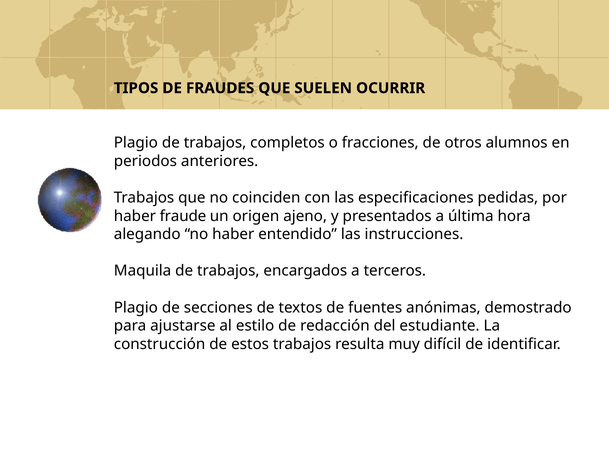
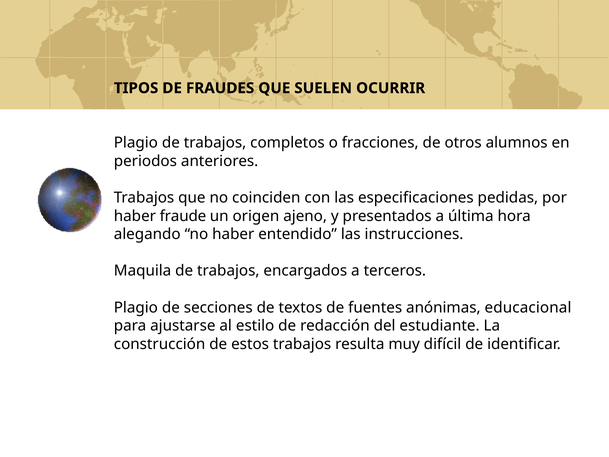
demostrado: demostrado -> educacional
